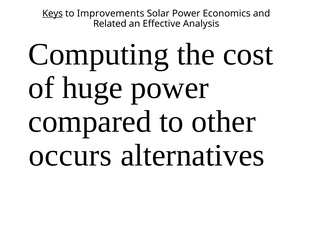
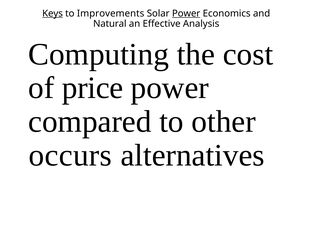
Power at (186, 13) underline: none -> present
Related: Related -> Natural
huge: huge -> price
